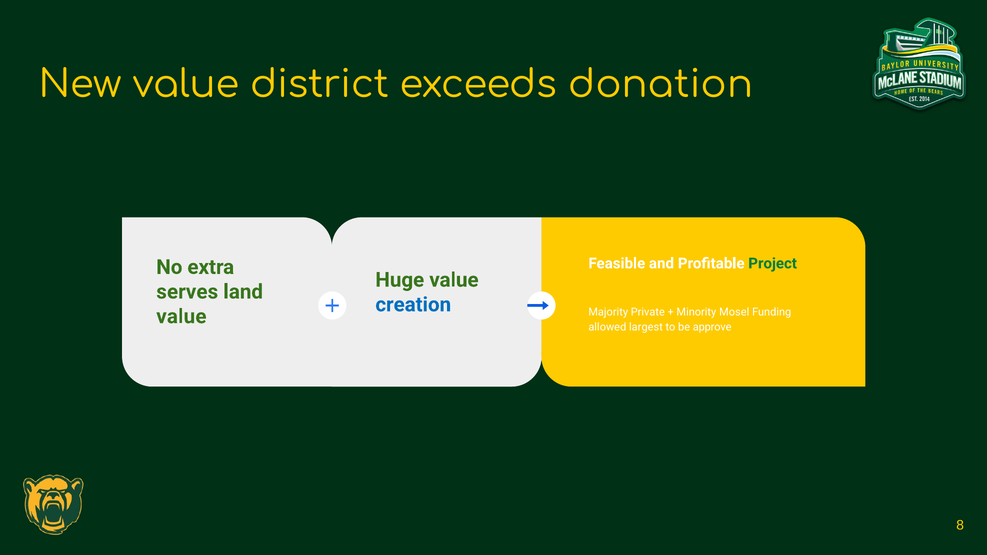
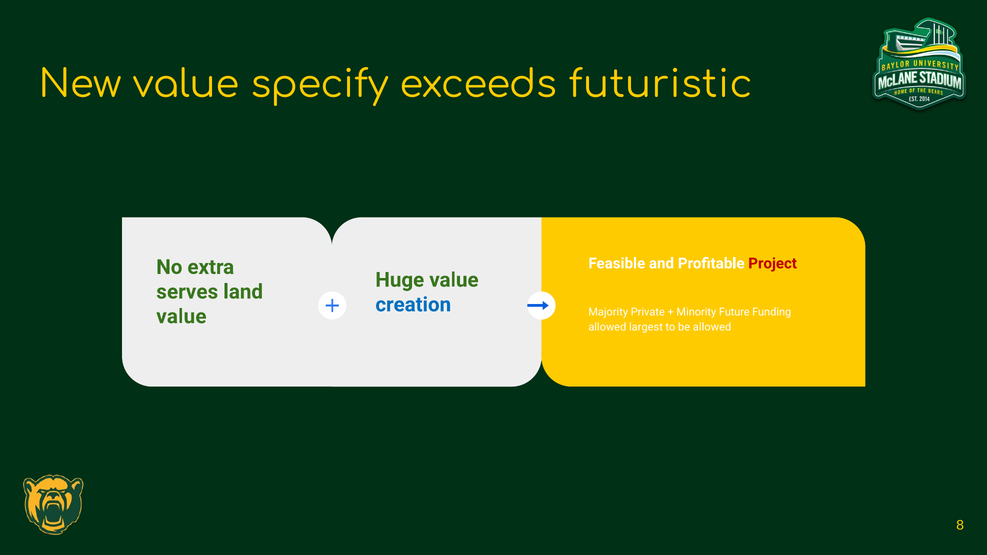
district: district -> specify
donation: donation -> futuristic
Project colour: green -> red
Mosel: Mosel -> Future
be approve: approve -> allowed
